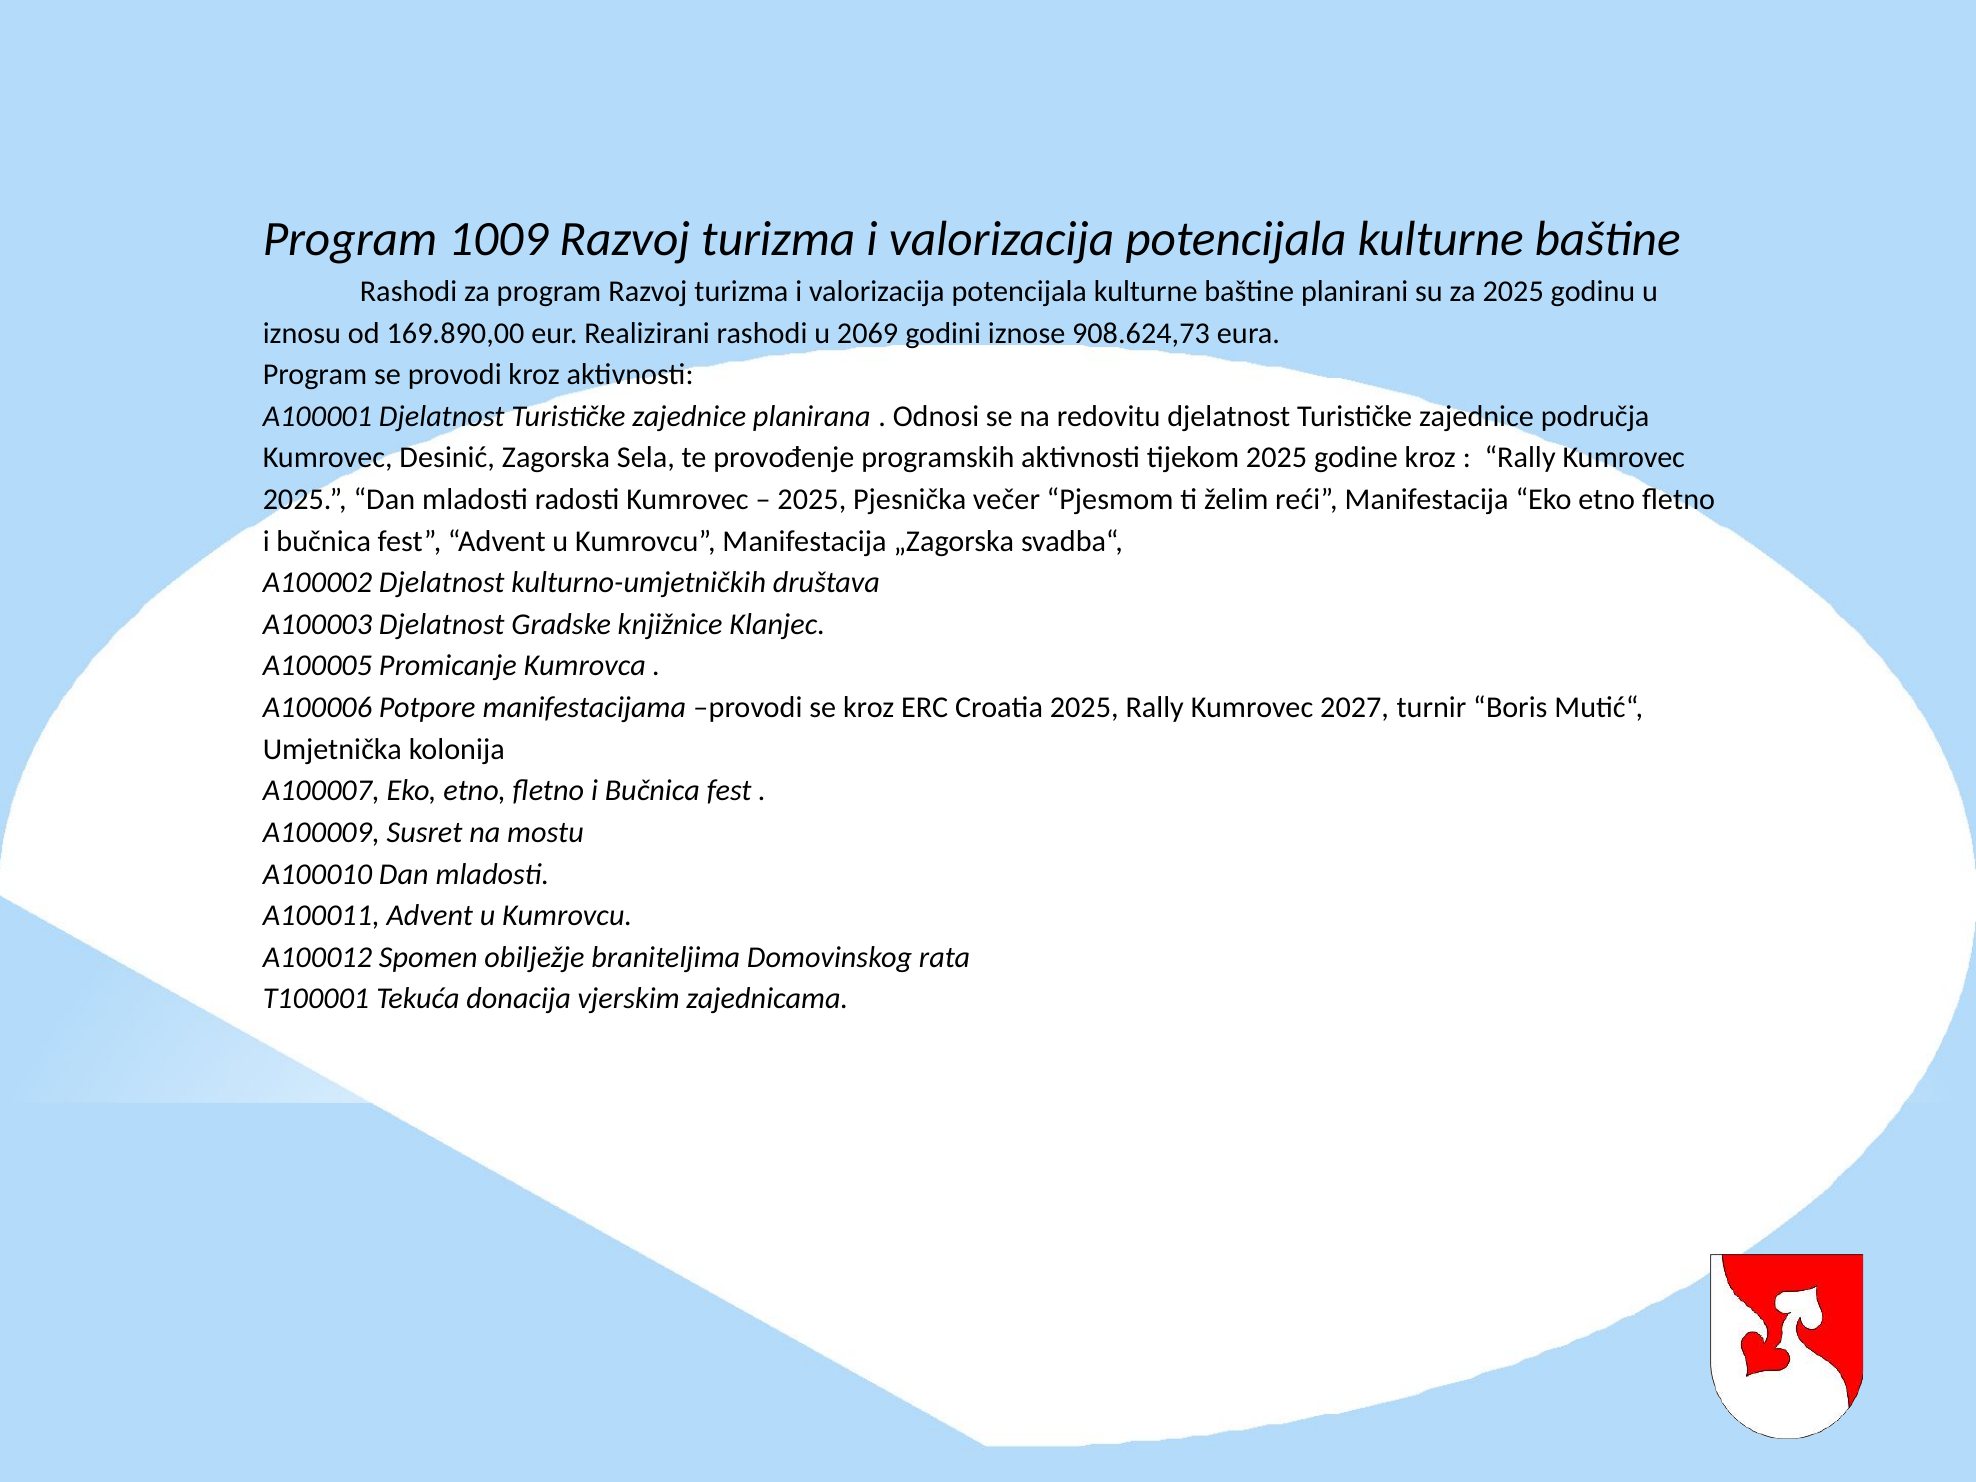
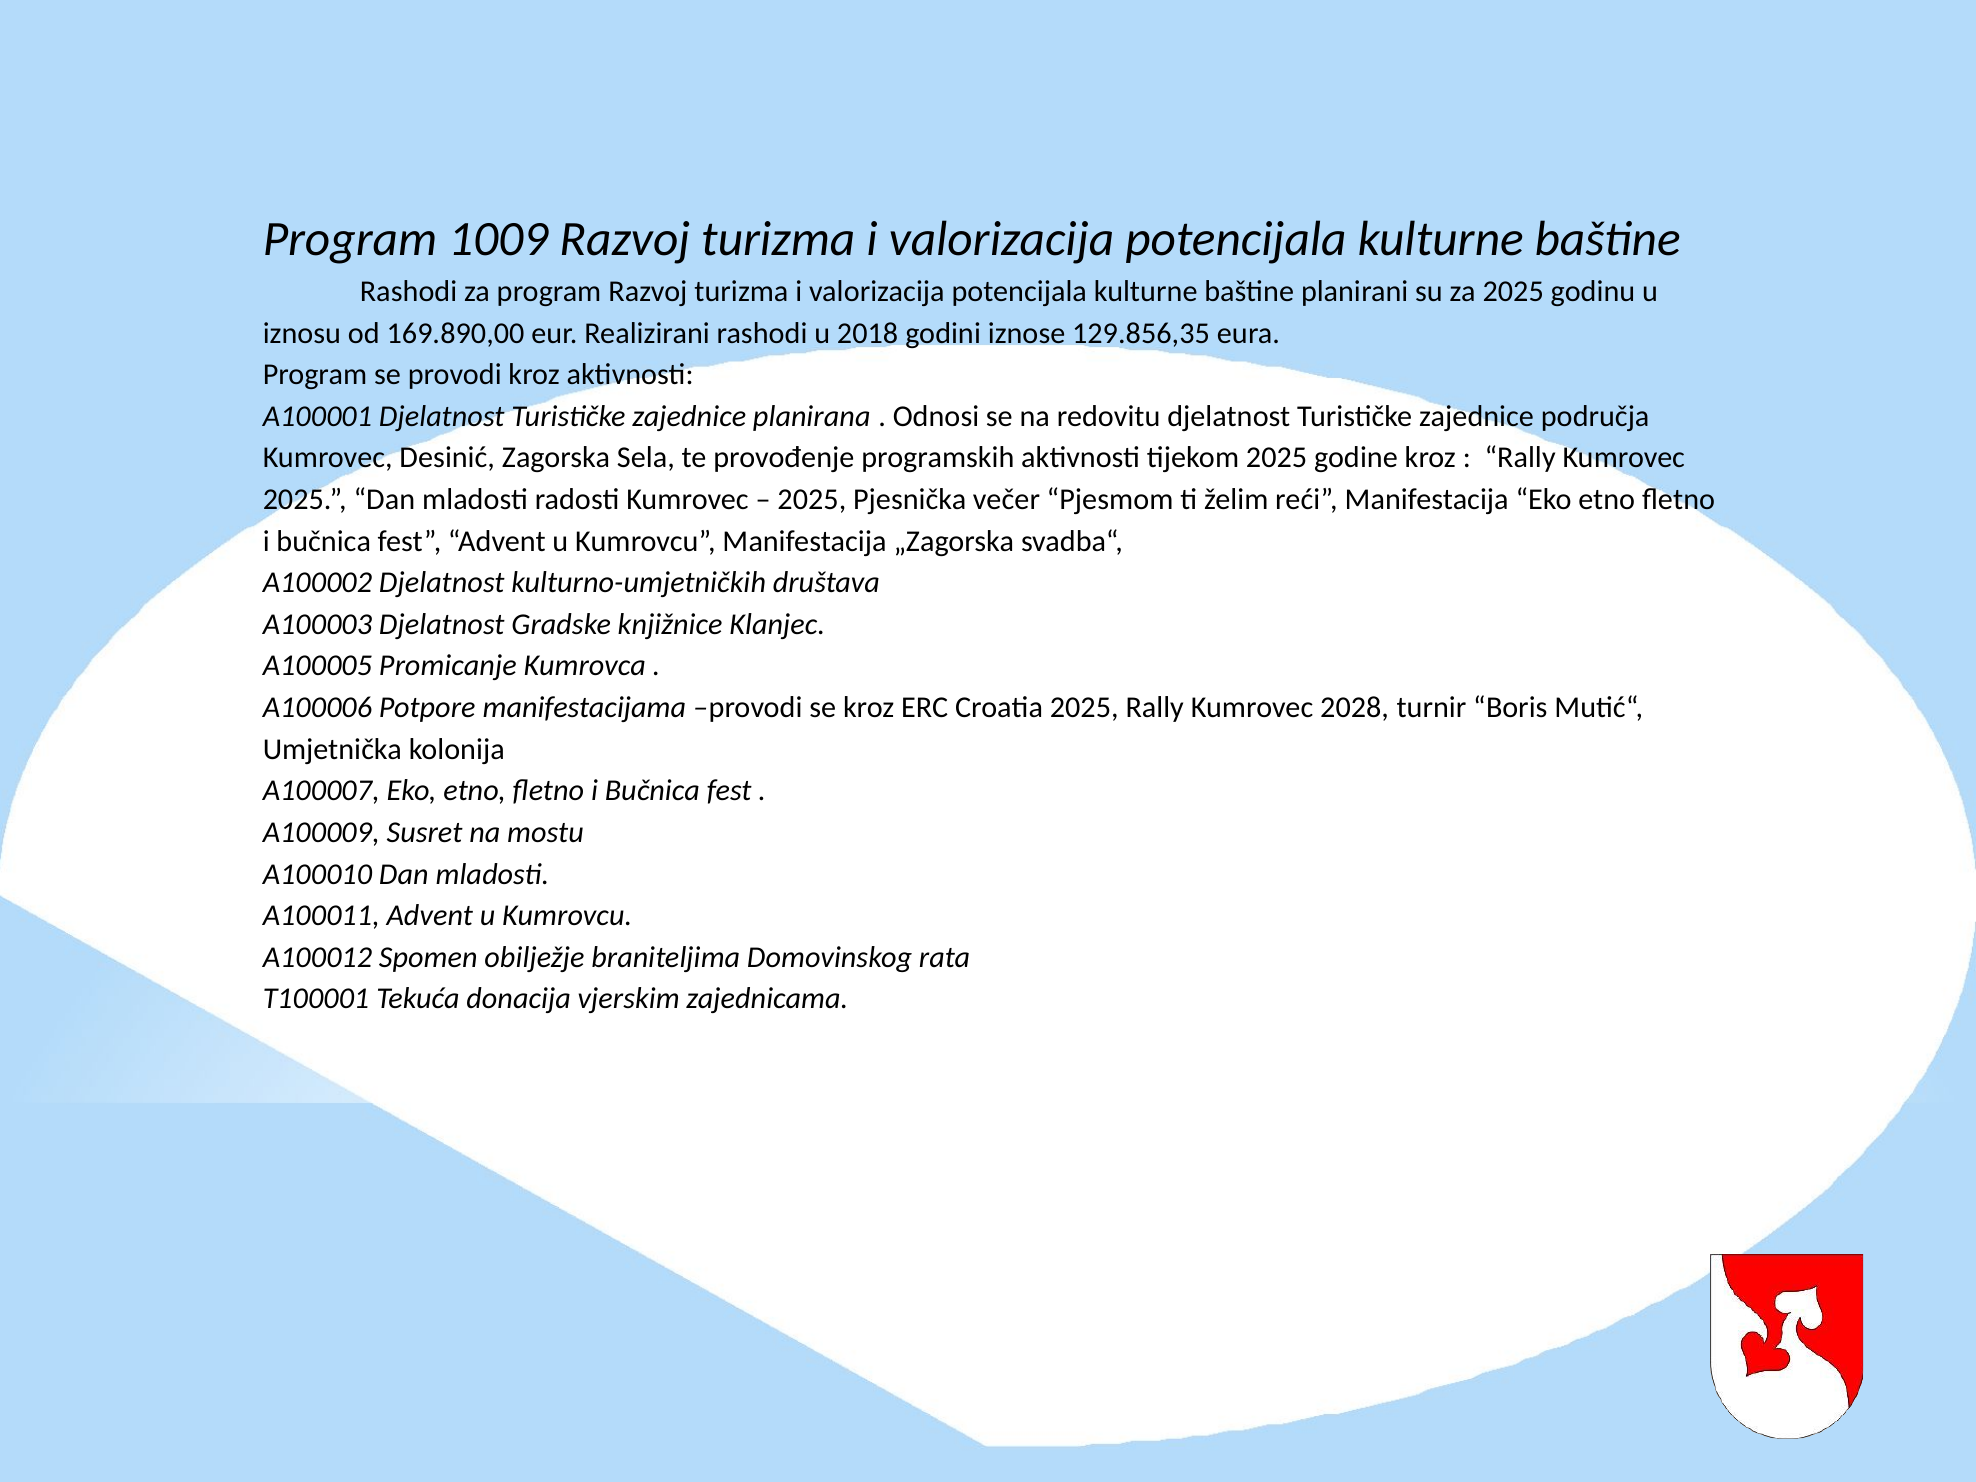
2069: 2069 -> 2018
908.624,73: 908.624,73 -> 129.856,35
2027: 2027 -> 2028
